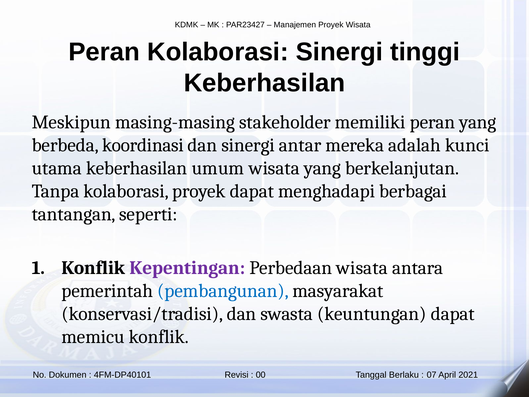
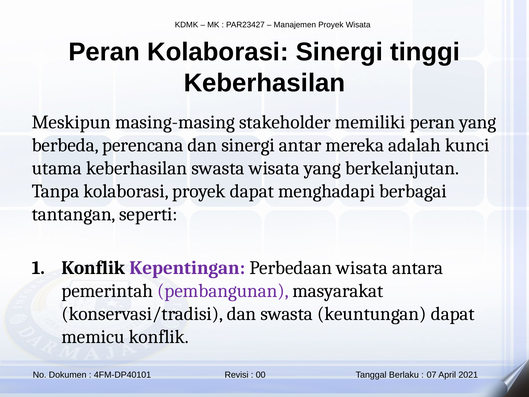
koordinasi: koordinasi -> perencana
keberhasilan umum: umum -> swasta
pembangunan colour: blue -> purple
